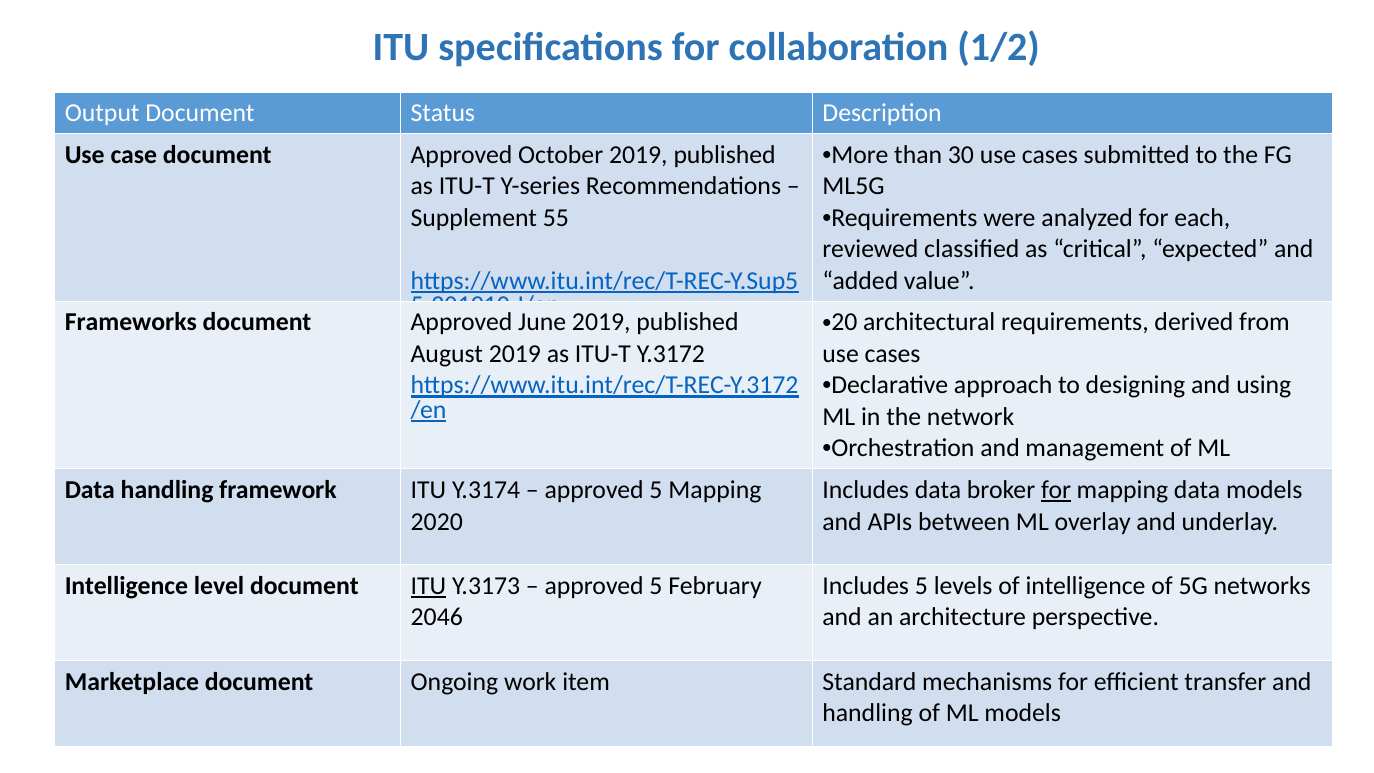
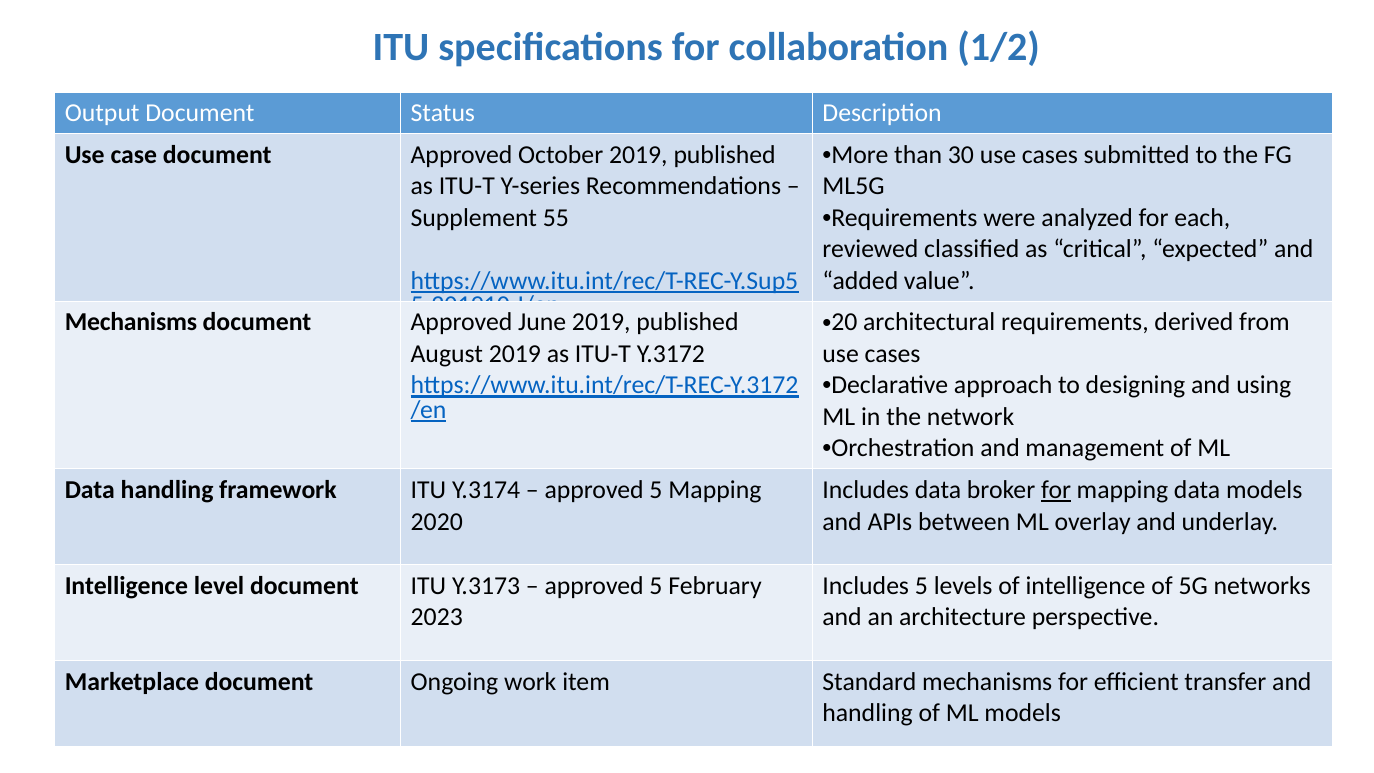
Frameworks at (131, 322): Frameworks -> Mechanisms
ITU at (428, 586) underline: present -> none
2046: 2046 -> 2023
